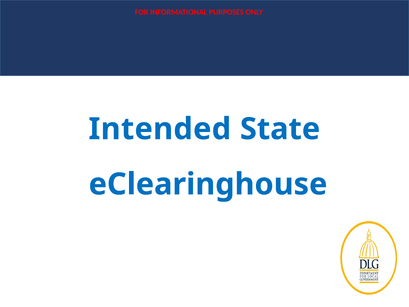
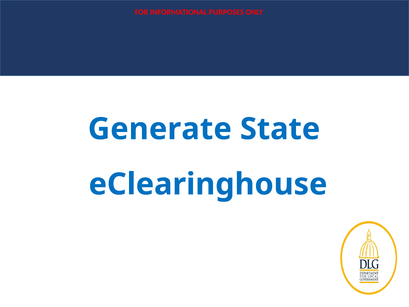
Intended: Intended -> Generate
